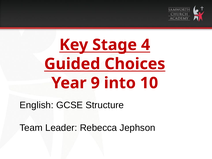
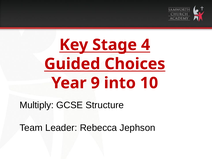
English: English -> Multiply
